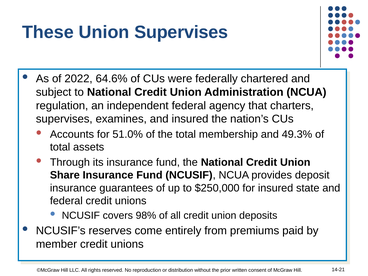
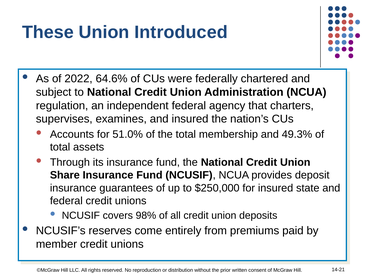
Union Supervises: Supervises -> Introduced
